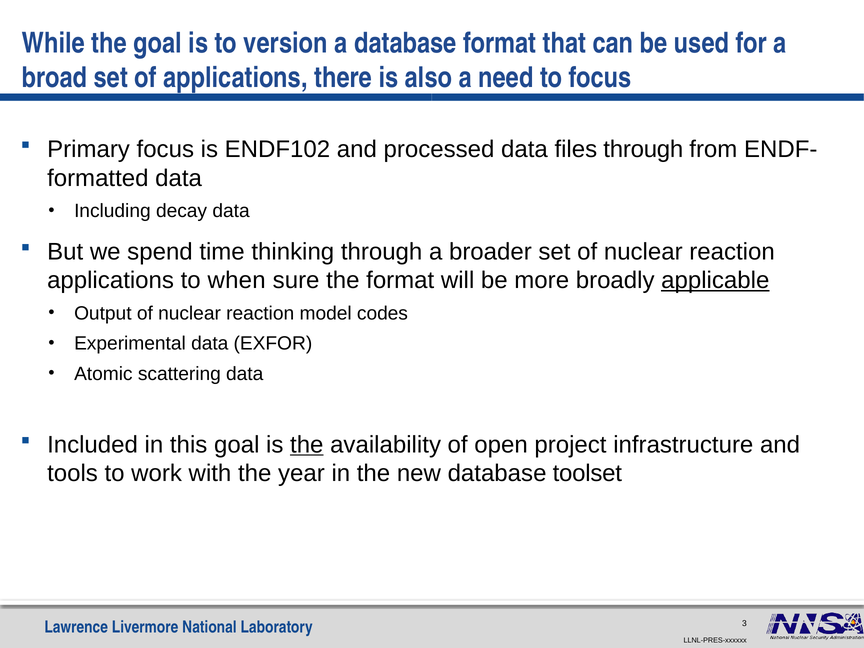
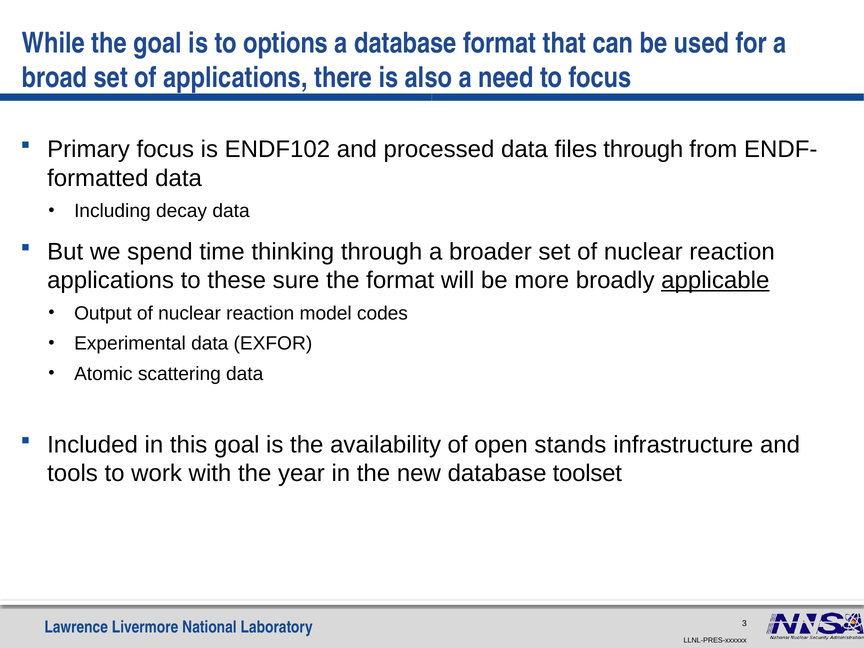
version: version -> options
when: when -> these
the at (307, 445) underline: present -> none
project: project -> stands
